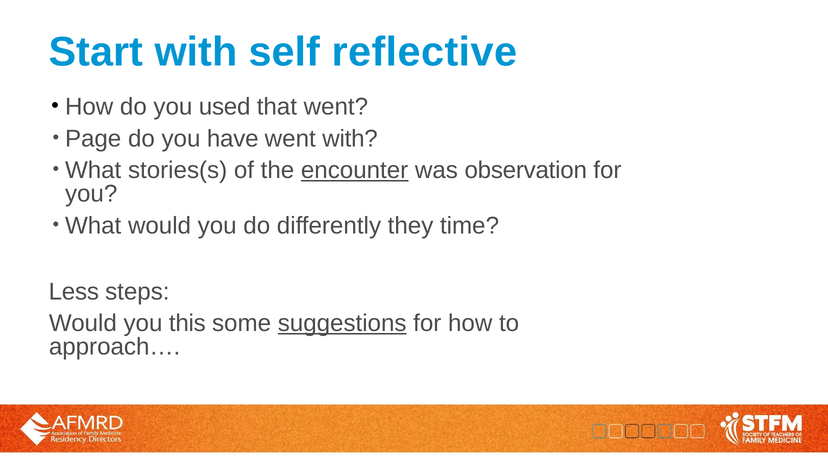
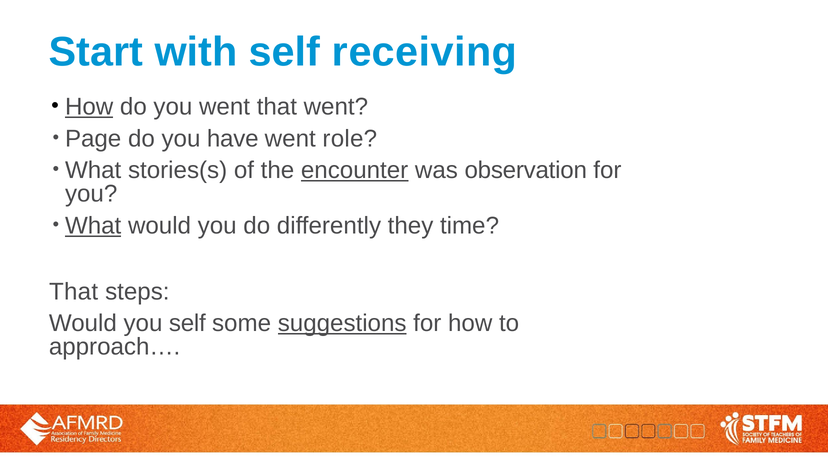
reflective: reflective -> receiving
How at (89, 107) underline: none -> present
you used: used -> went
went with: with -> role
What at (93, 226) underline: none -> present
Less at (74, 292): Less -> That
you this: this -> self
